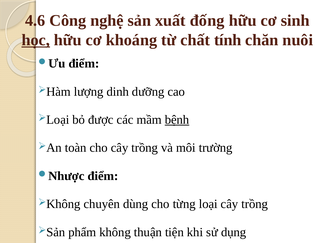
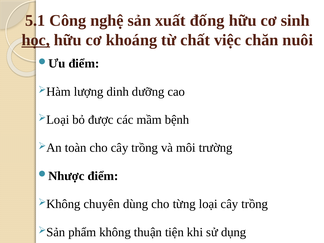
4.6: 4.6 -> 5.1
tính: tính -> việc
bệnh underline: present -> none
